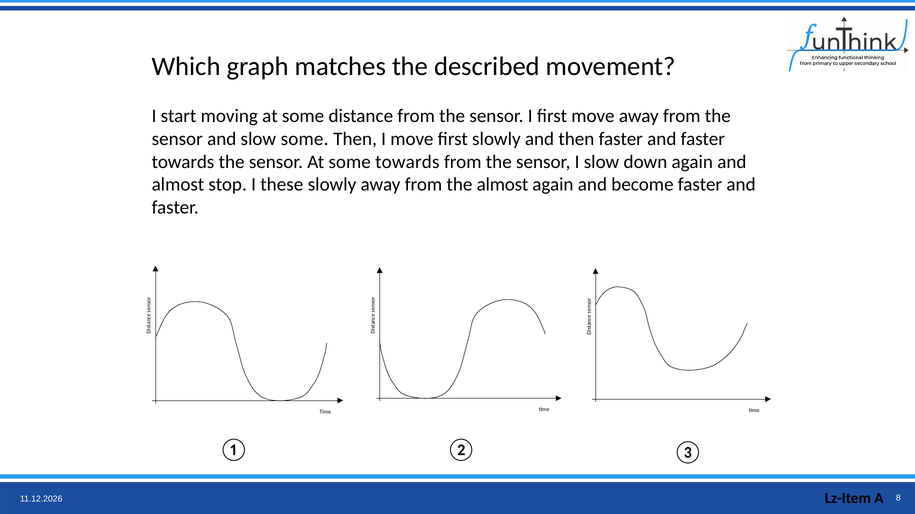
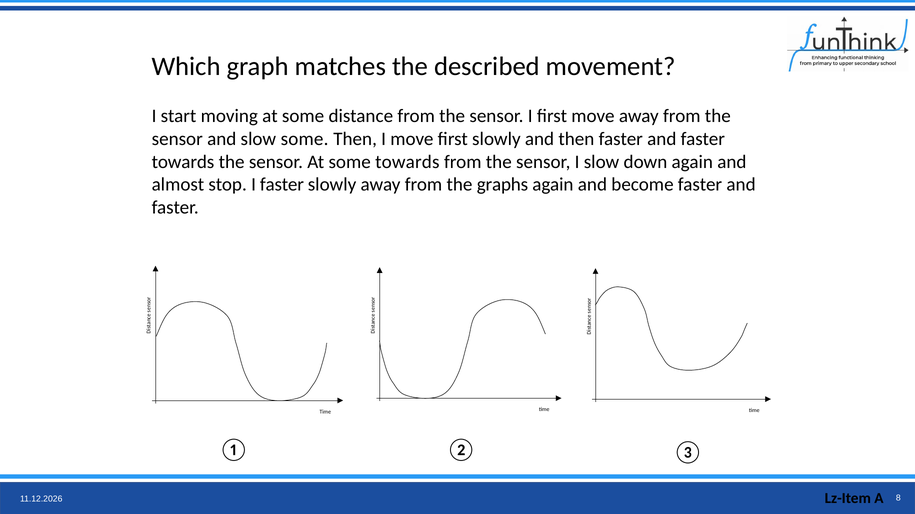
I these: these -> faster
the almost: almost -> graphs
